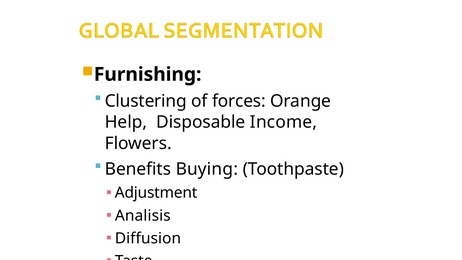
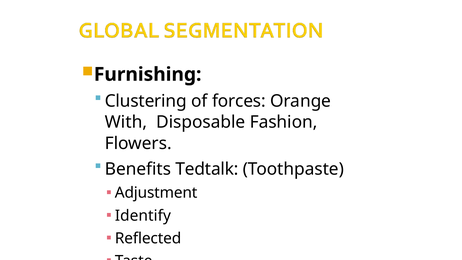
Help: Help -> With
Income: Income -> Fashion
Buying: Buying -> Tedtalk
Analisis: Analisis -> Identify
Diffusion: Diffusion -> Reflected
